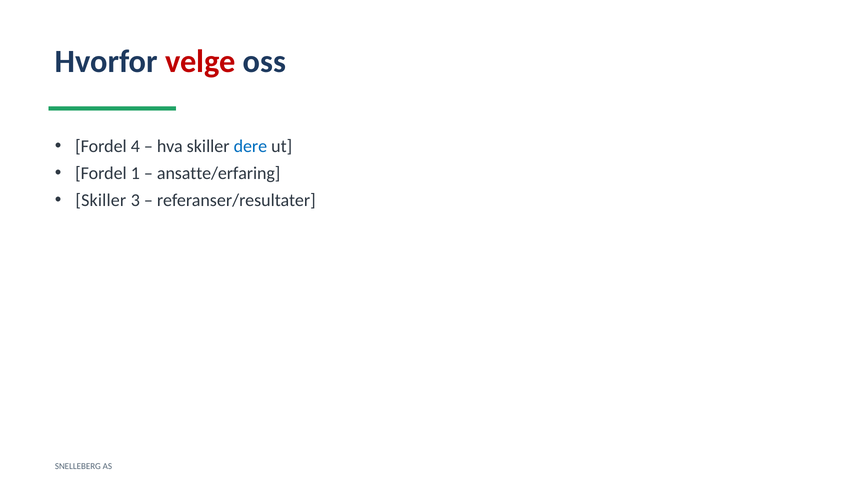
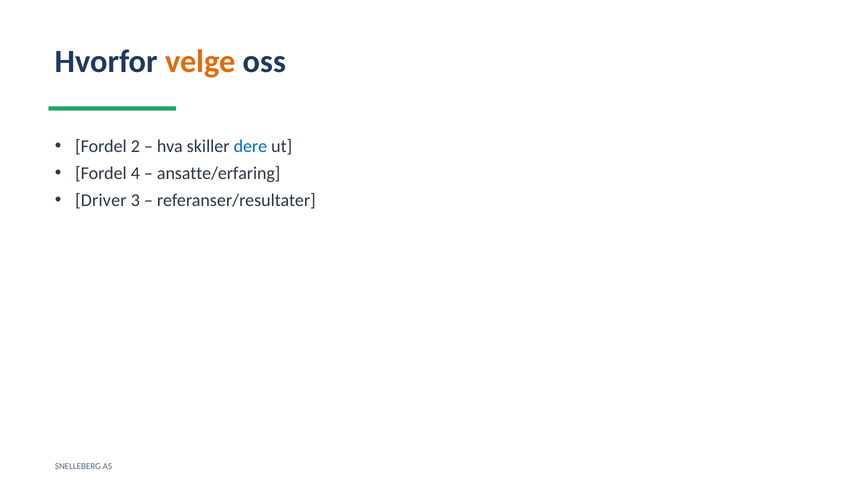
velge colour: red -> orange
4: 4 -> 2
1: 1 -> 4
Skiller at (101, 200): Skiller -> Driver
